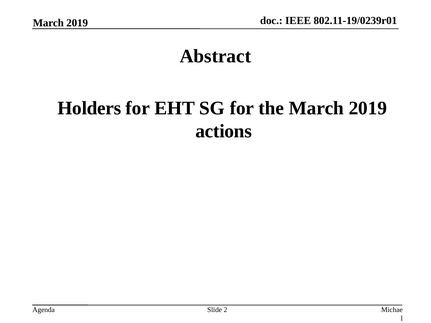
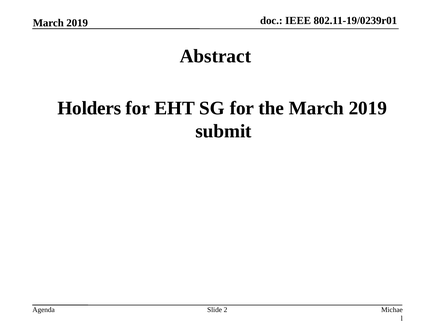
actions: actions -> submit
